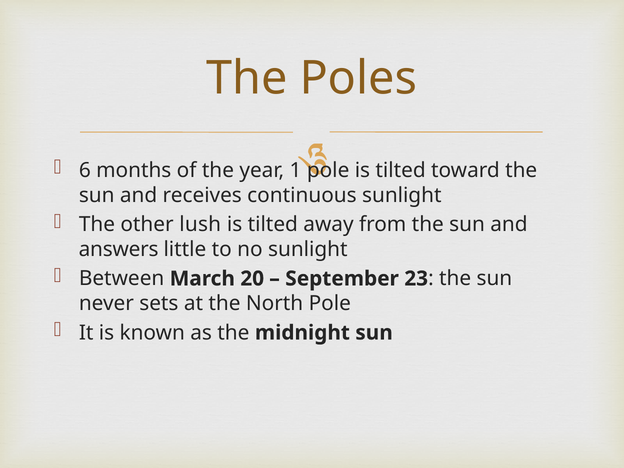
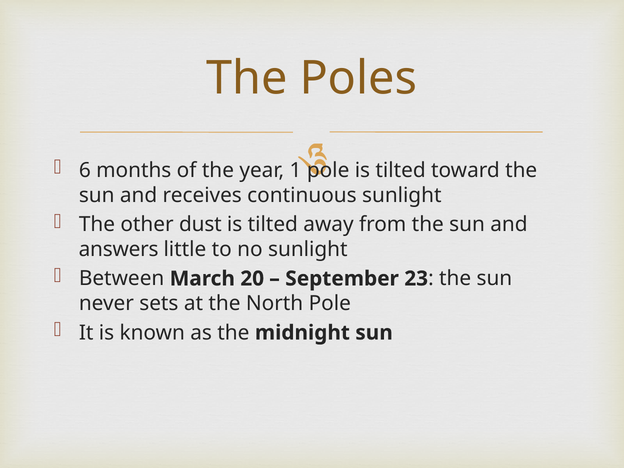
lush: lush -> dust
